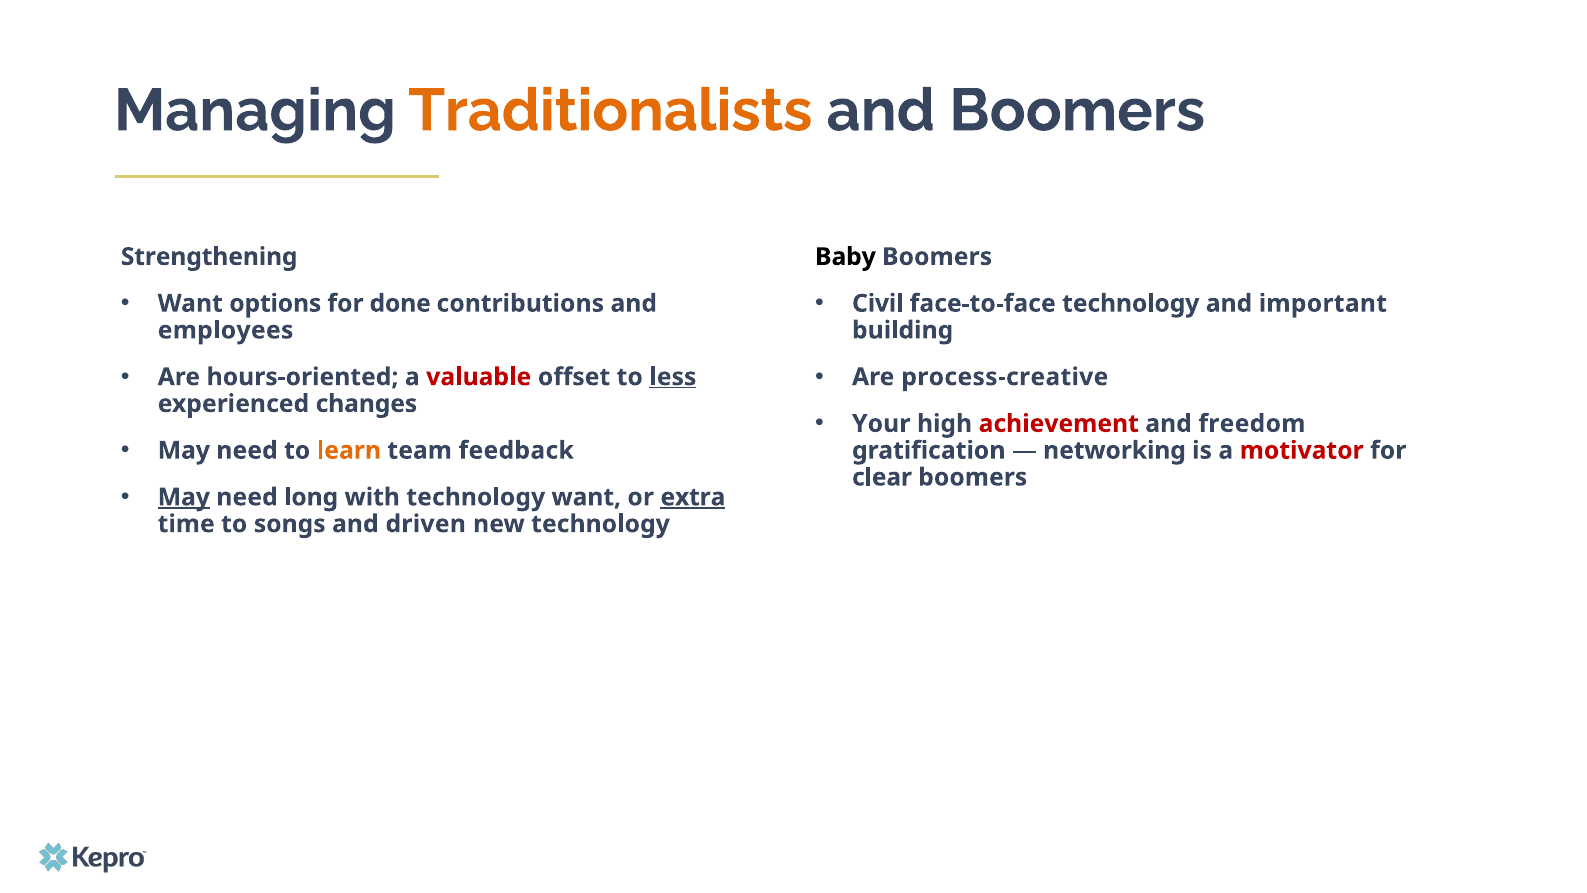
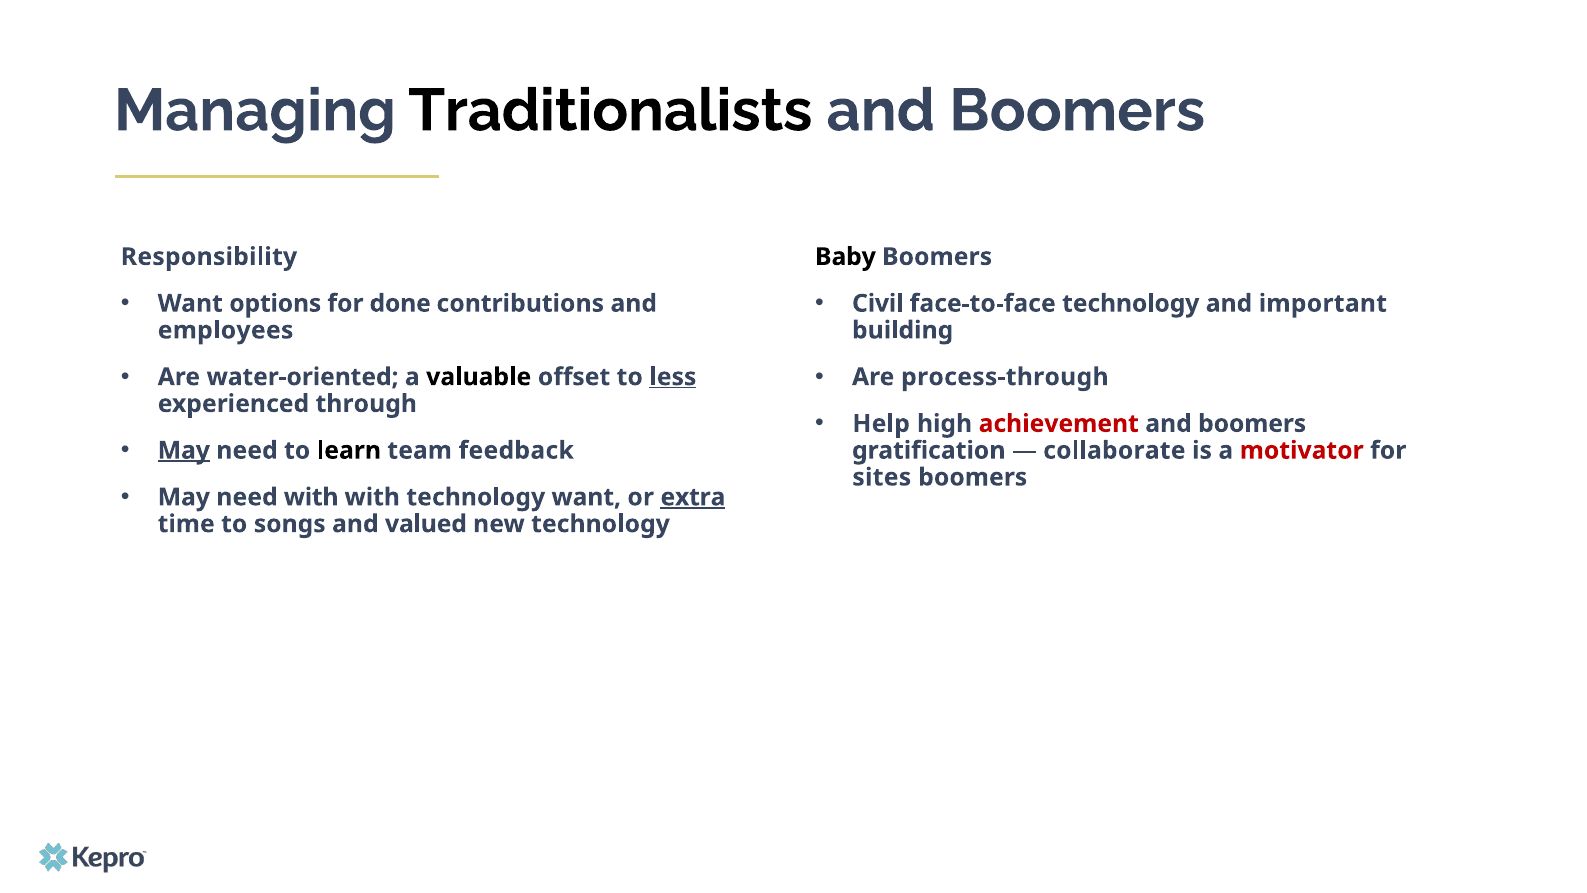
Traditionalists colour: orange -> black
Strengthening: Strengthening -> Responsibility
hours-oriented: hours-oriented -> water-oriented
valuable colour: red -> black
process-creative: process-creative -> process-through
changes: changes -> through
Your: Your -> Help
freedom at (1252, 424): freedom -> boomers
May at (184, 450) underline: none -> present
learn colour: orange -> black
networking: networking -> collaborate
clear: clear -> sites
May at (184, 497) underline: present -> none
need long: long -> with
driven: driven -> valued
